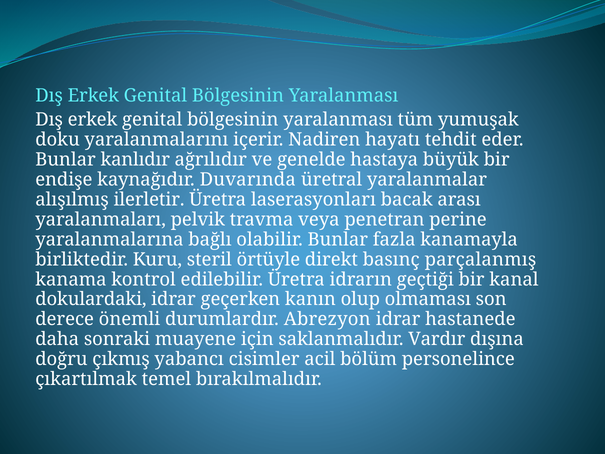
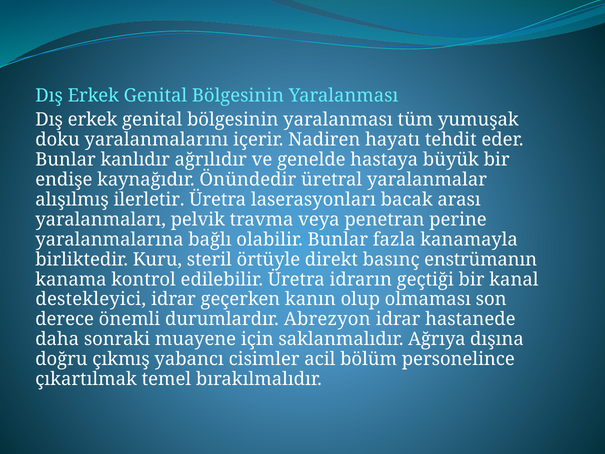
Duvarında: Duvarında -> Önündedir
parçalanmış: parçalanmış -> enstrümanın
dokulardaki: dokulardaki -> destekleyici
Vardır: Vardır -> Ağrıya
